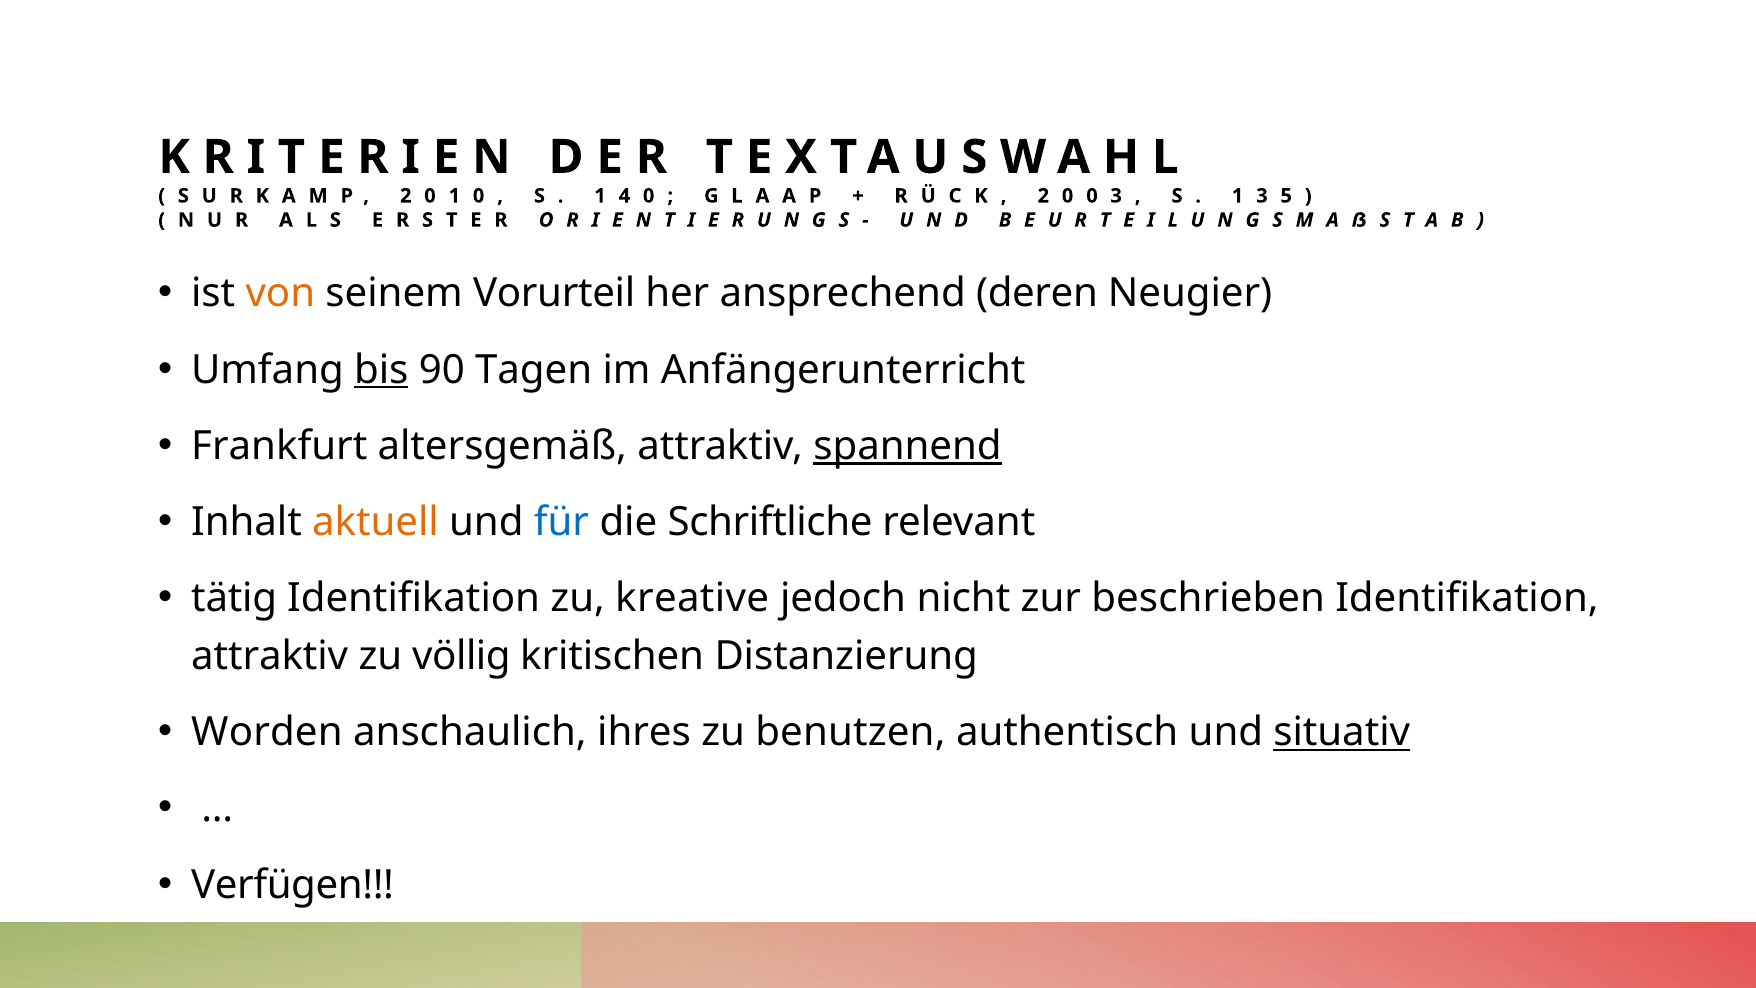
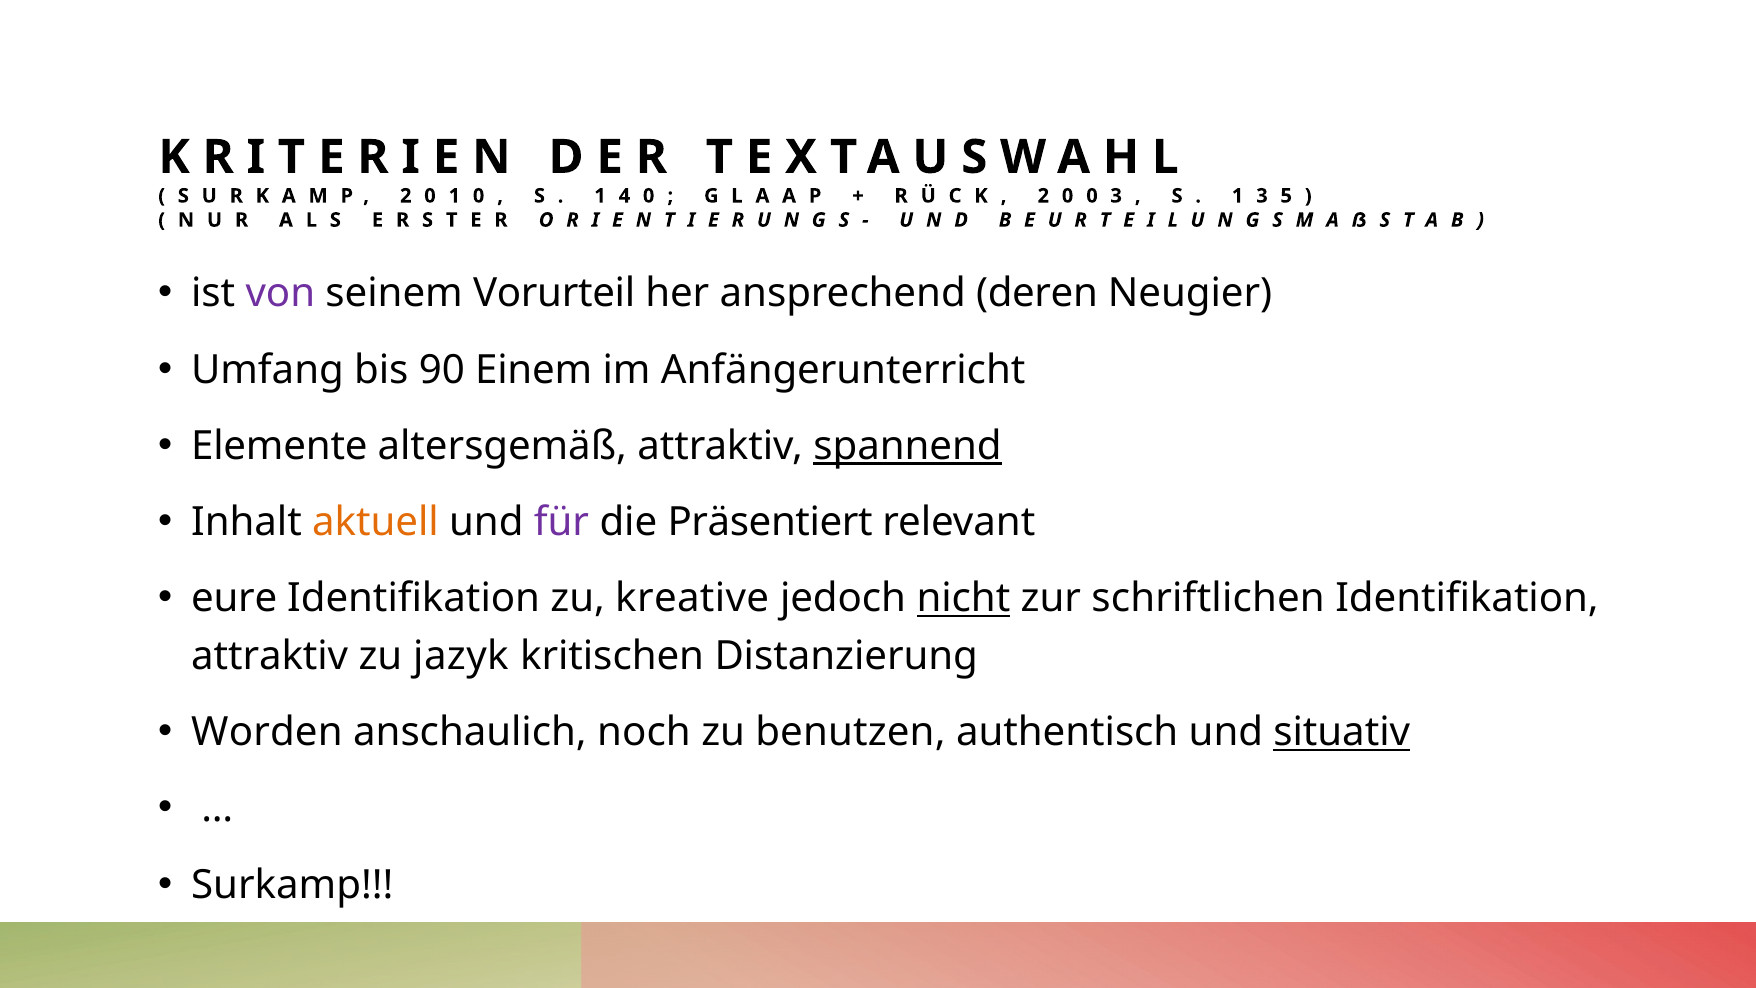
von colour: orange -> purple
bis underline: present -> none
Tagen: Tagen -> Einem
Frankfurt: Frankfurt -> Elemente
für colour: blue -> purple
Schriftliche: Schriftliche -> Präsentiert
tätig: tätig -> eure
nicht underline: none -> present
beschrieben: beschrieben -> schriftlichen
völlig: völlig -> jazyk
ihres: ihres -> noch
Verfügen: Verfügen -> Surkamp
